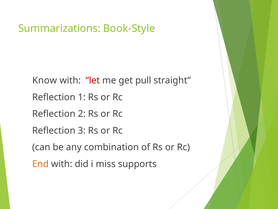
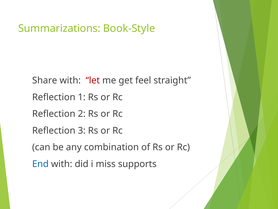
Know: Know -> Share
pull: pull -> feel
End colour: orange -> blue
